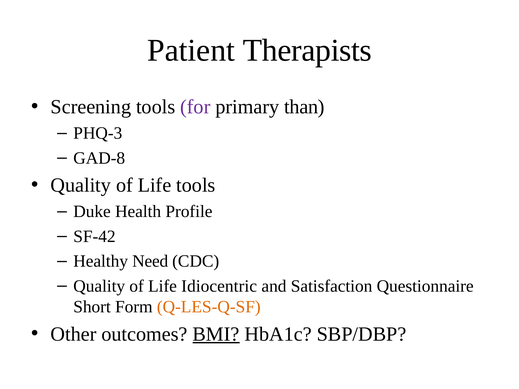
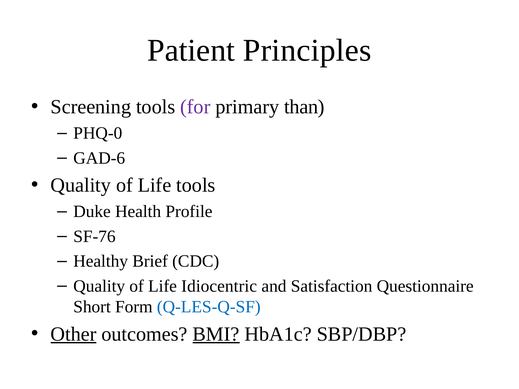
Therapists: Therapists -> Principles
PHQ-3: PHQ-3 -> PHQ-0
GAD-8: GAD-8 -> GAD-6
SF-42: SF-42 -> SF-76
Need: Need -> Brief
Q-LES-Q-SF colour: orange -> blue
Other underline: none -> present
